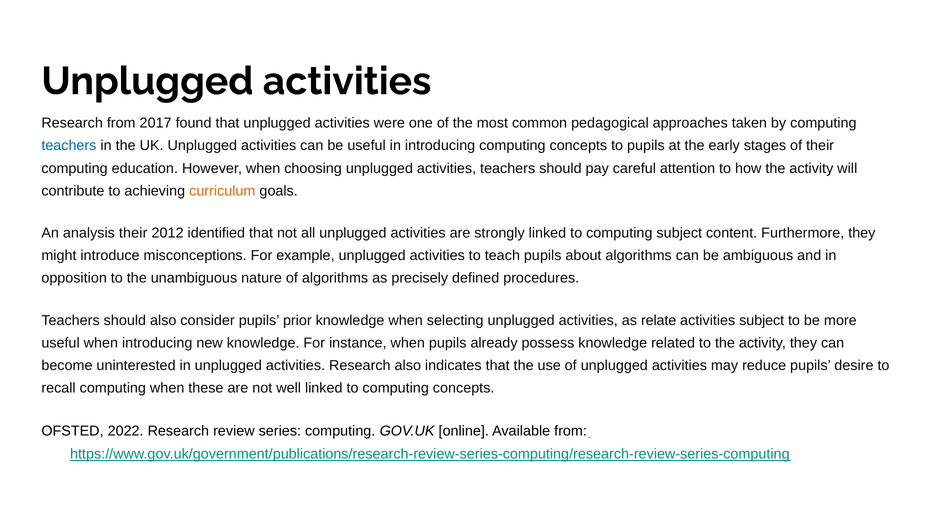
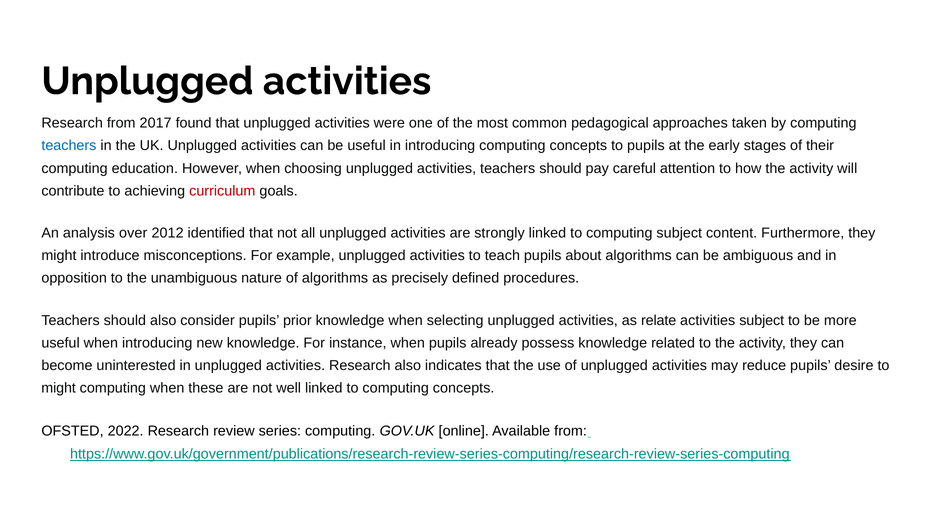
curriculum colour: orange -> red
analysis their: their -> over
recall at (59, 388): recall -> might
